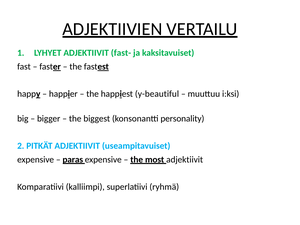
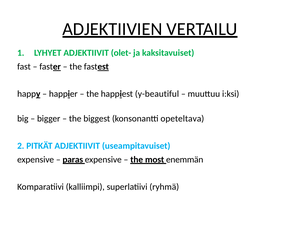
fast-: fast- -> olet-
personality: personality -> opeteltava
most adjektiivit: adjektiivit -> enemmän
